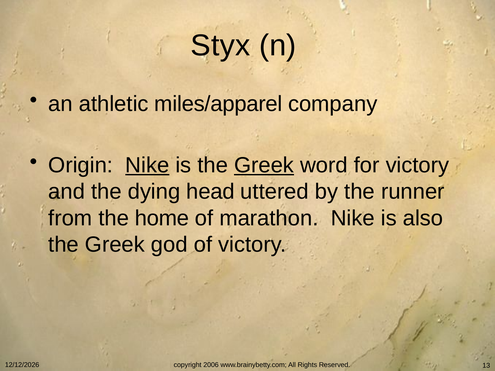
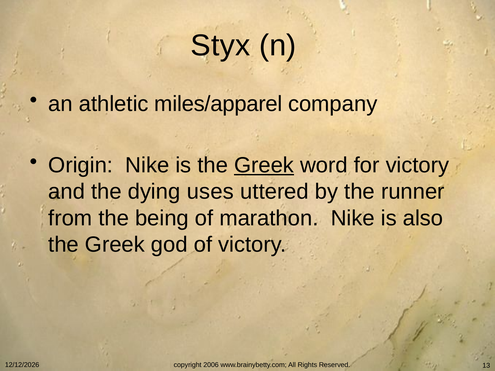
Nike at (147, 165) underline: present -> none
head: head -> uses
home: home -> being
